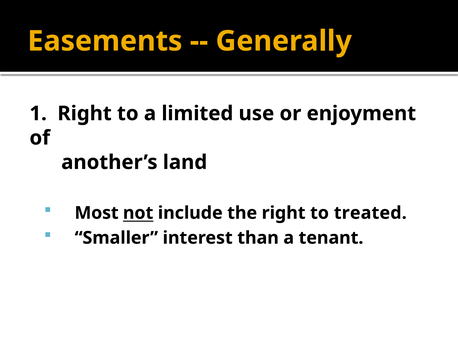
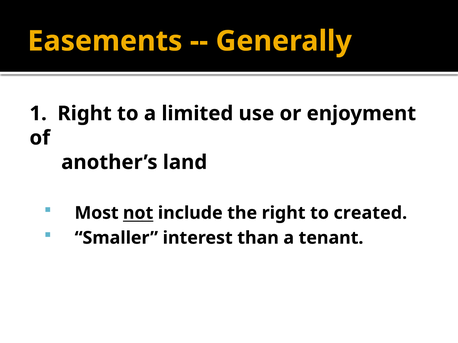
treated: treated -> created
